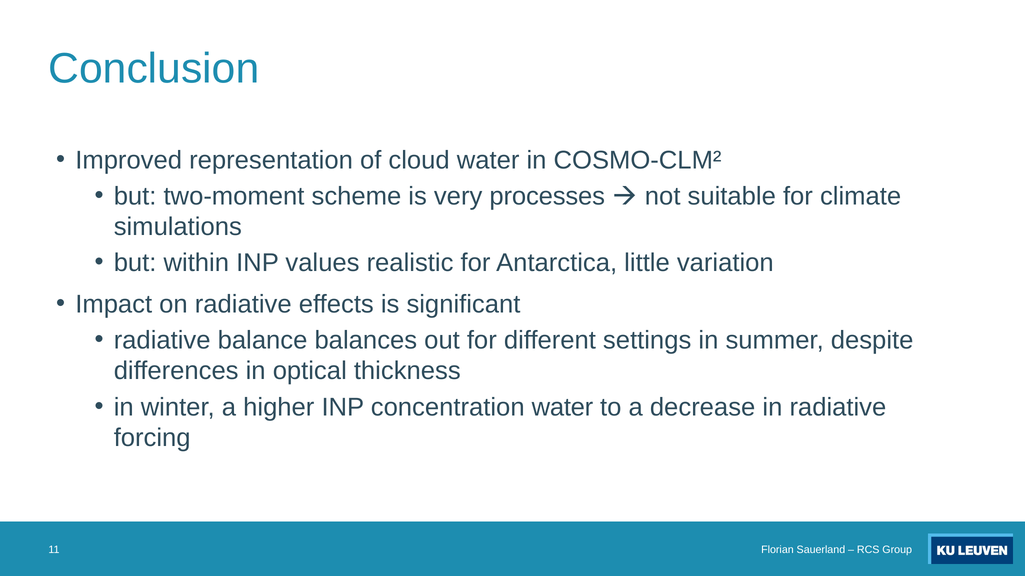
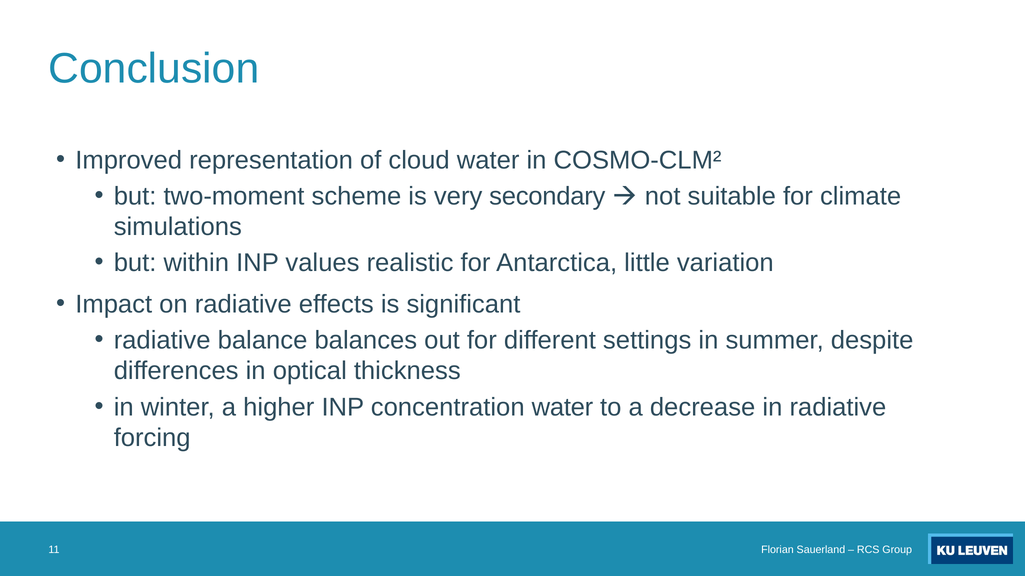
processes: processes -> secondary
